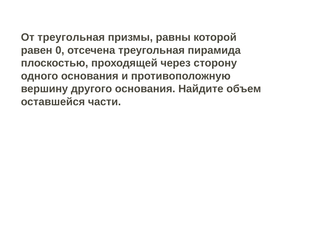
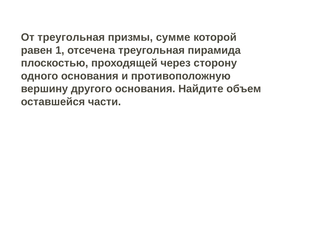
равны: равны -> сумме
0: 0 -> 1
